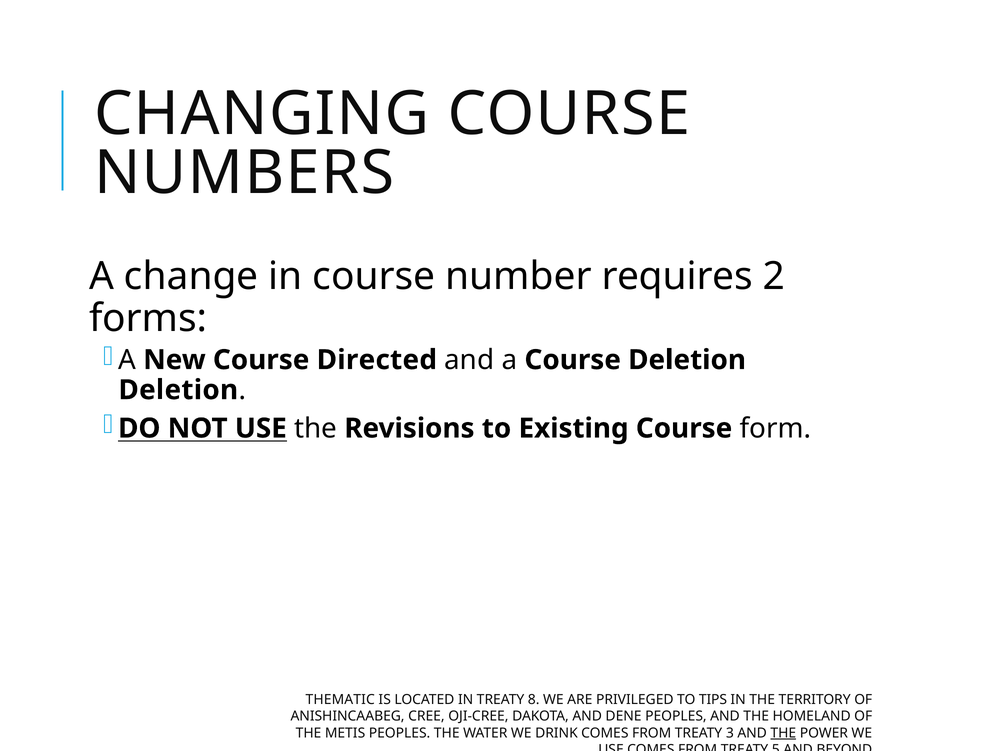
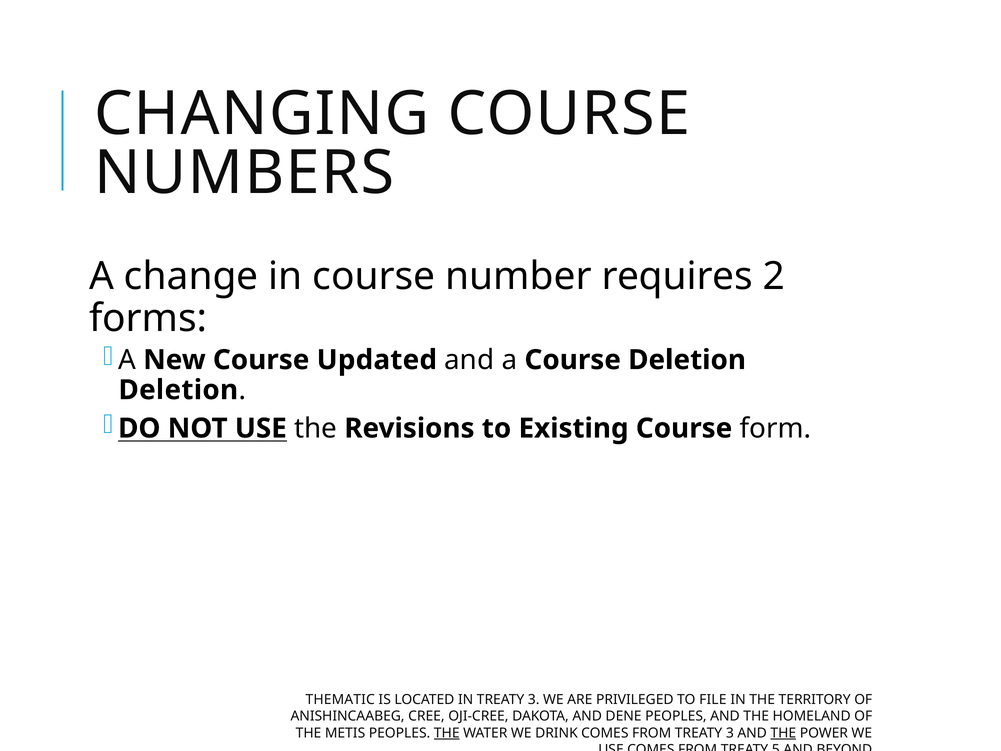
Directed: Directed -> Updated
IN TREATY 8: 8 -> 3
TIPS: TIPS -> FILE
THE at (447, 733) underline: none -> present
